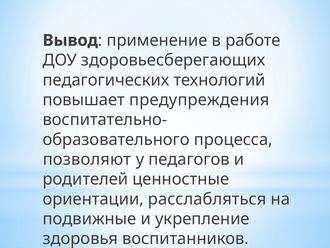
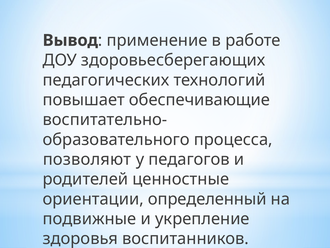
предупреждения: предупреждения -> обеспечивающие
расслабляться: расслабляться -> определенный
